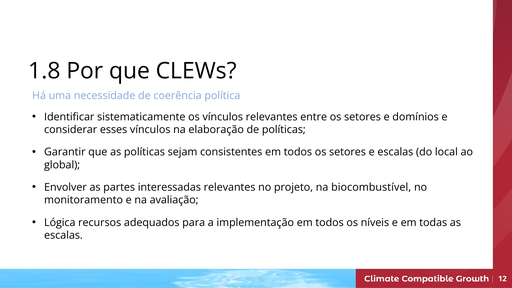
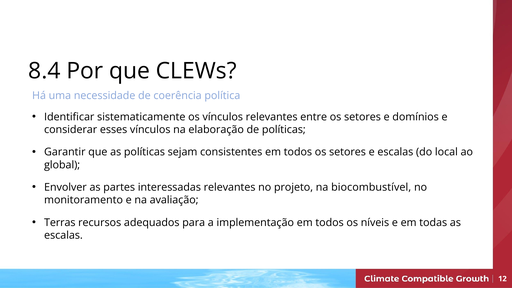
1.8: 1.8 -> 8.4
Lógica: Lógica -> Terras
